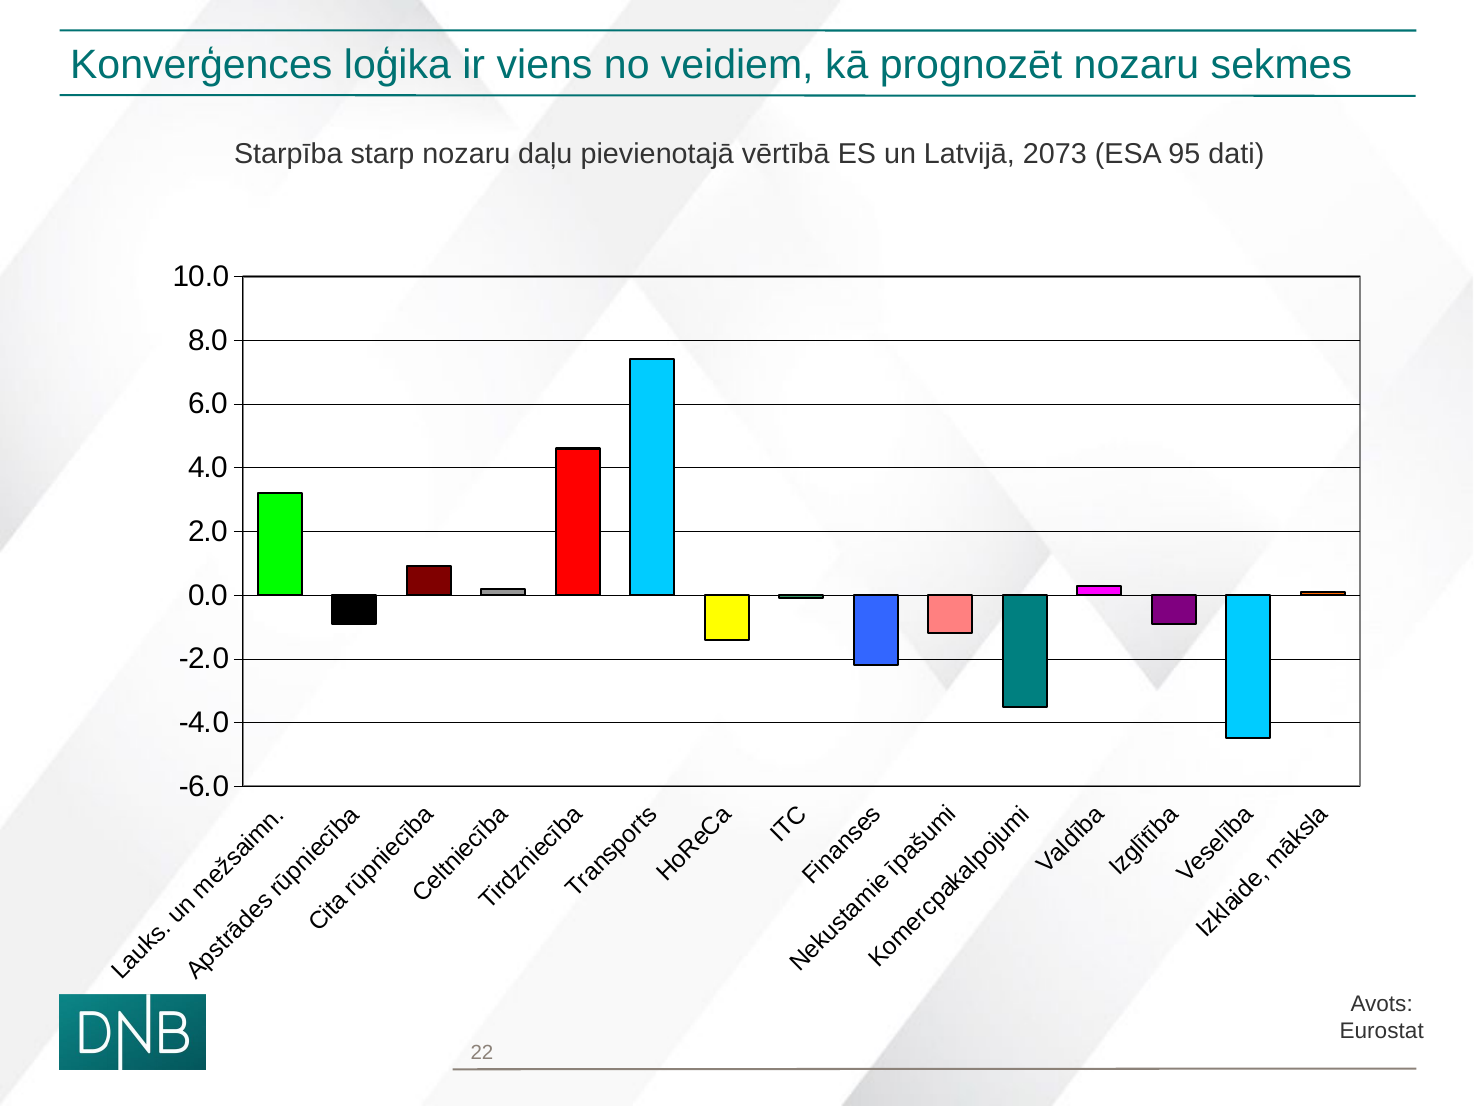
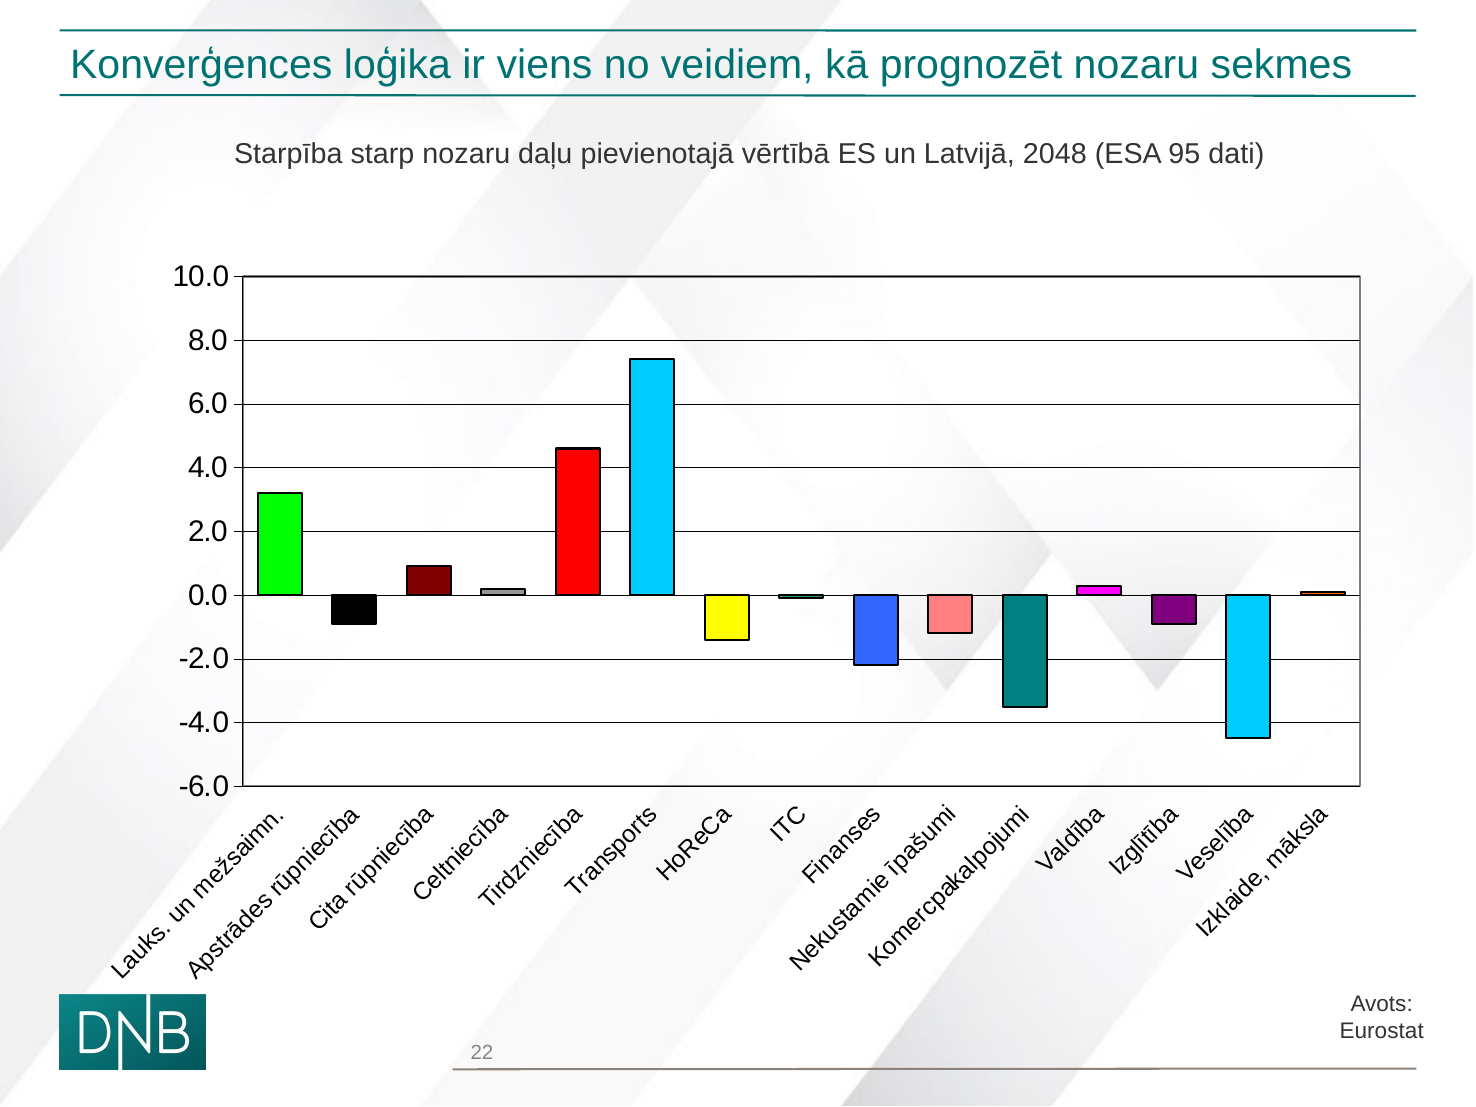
2073: 2073 -> 2048
